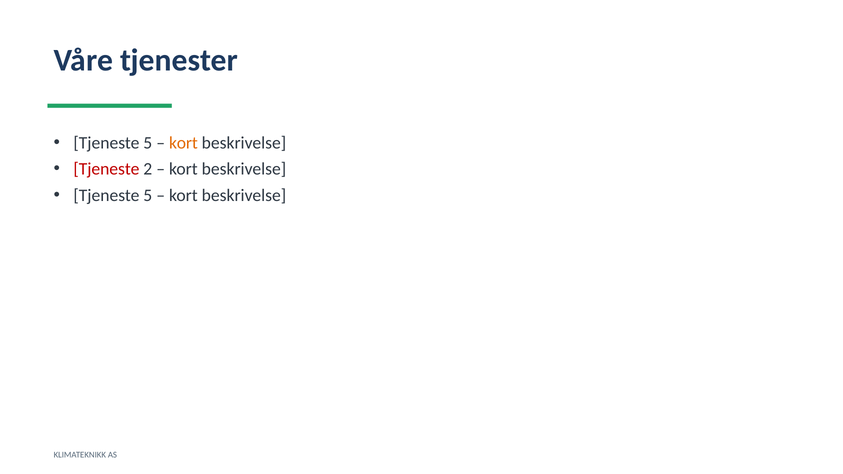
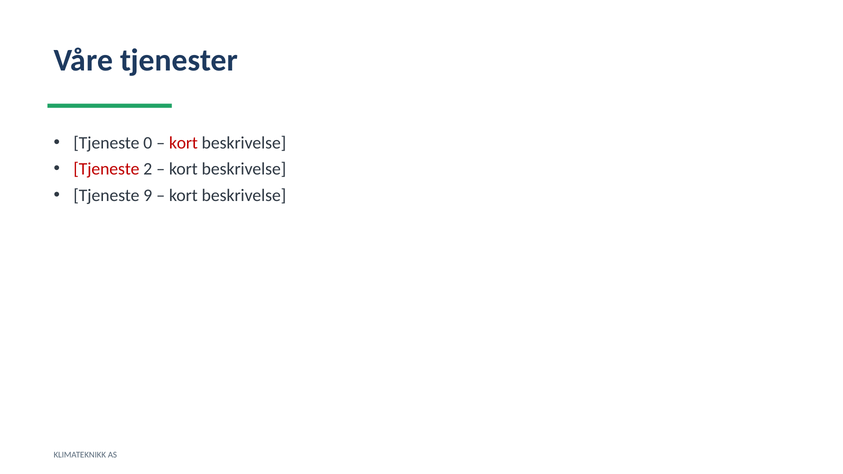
5 at (148, 143): 5 -> 0
kort at (183, 143) colour: orange -> red
5 at (148, 195): 5 -> 9
